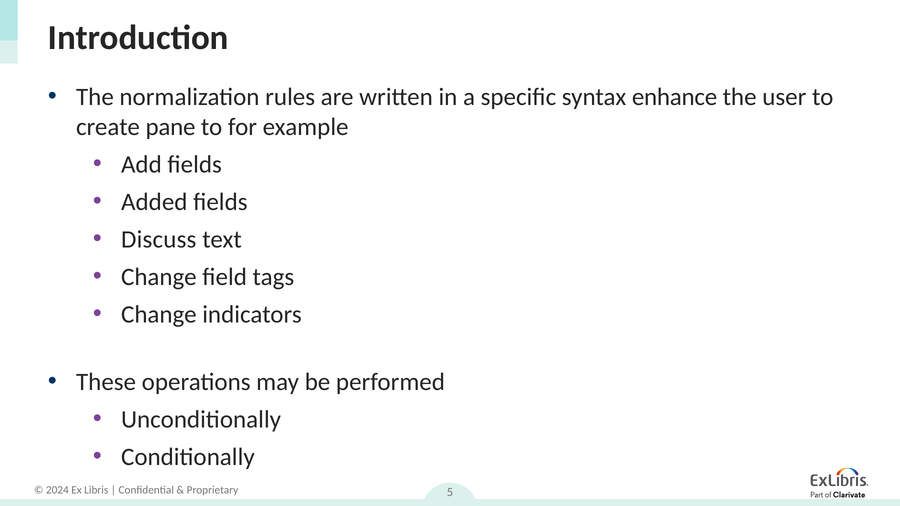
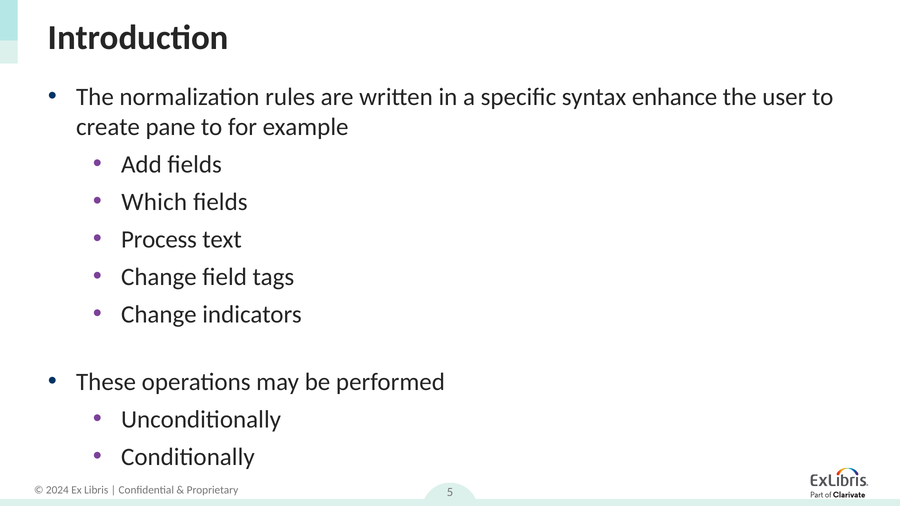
Added: Added -> Which
Discuss: Discuss -> Process
